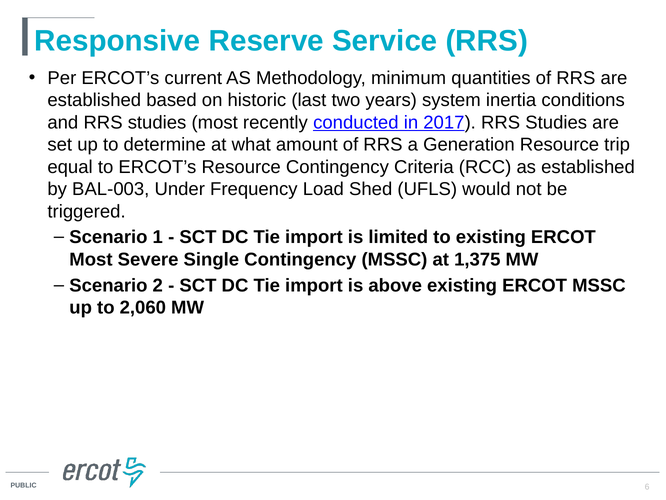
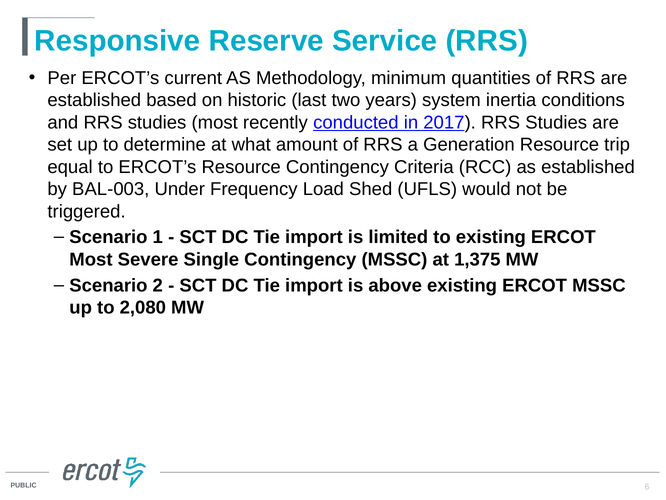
2,060: 2,060 -> 2,080
